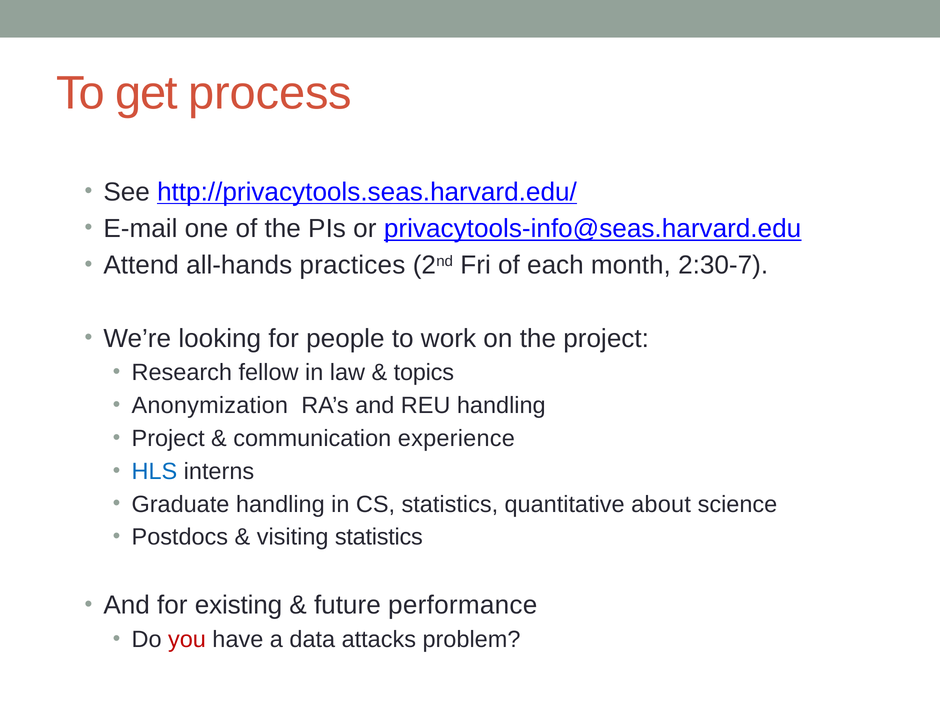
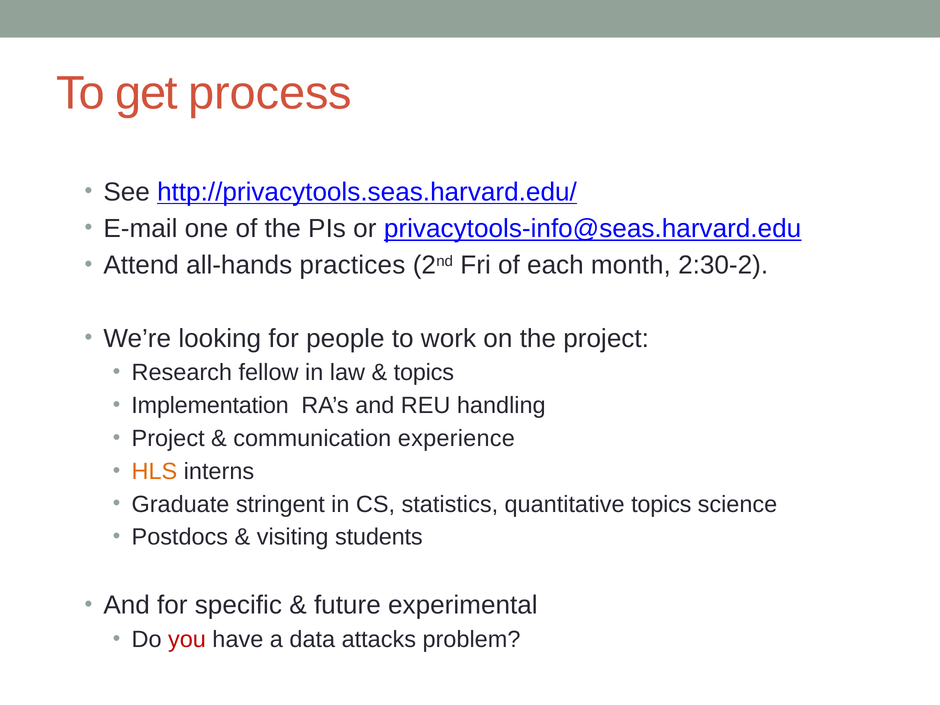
2:30-7: 2:30-7 -> 2:30-2
Anonymization: Anonymization -> Implementation
HLS colour: blue -> orange
Graduate handling: handling -> stringent
quantitative about: about -> topics
visiting statistics: statistics -> students
existing: existing -> specific
performance: performance -> experimental
